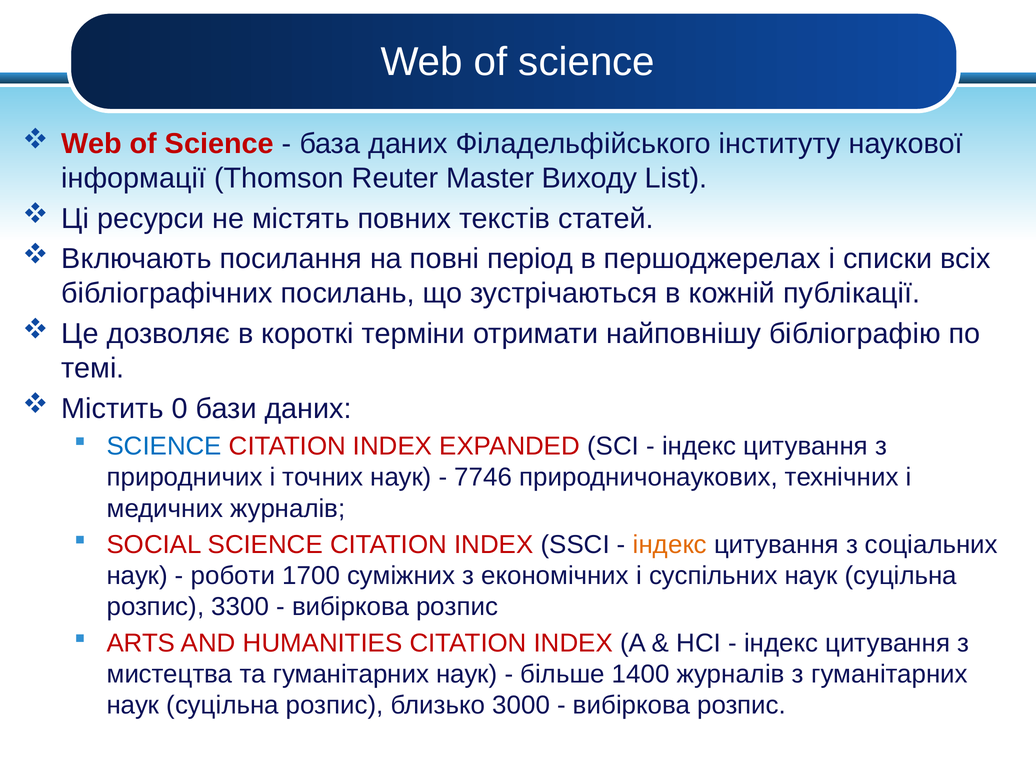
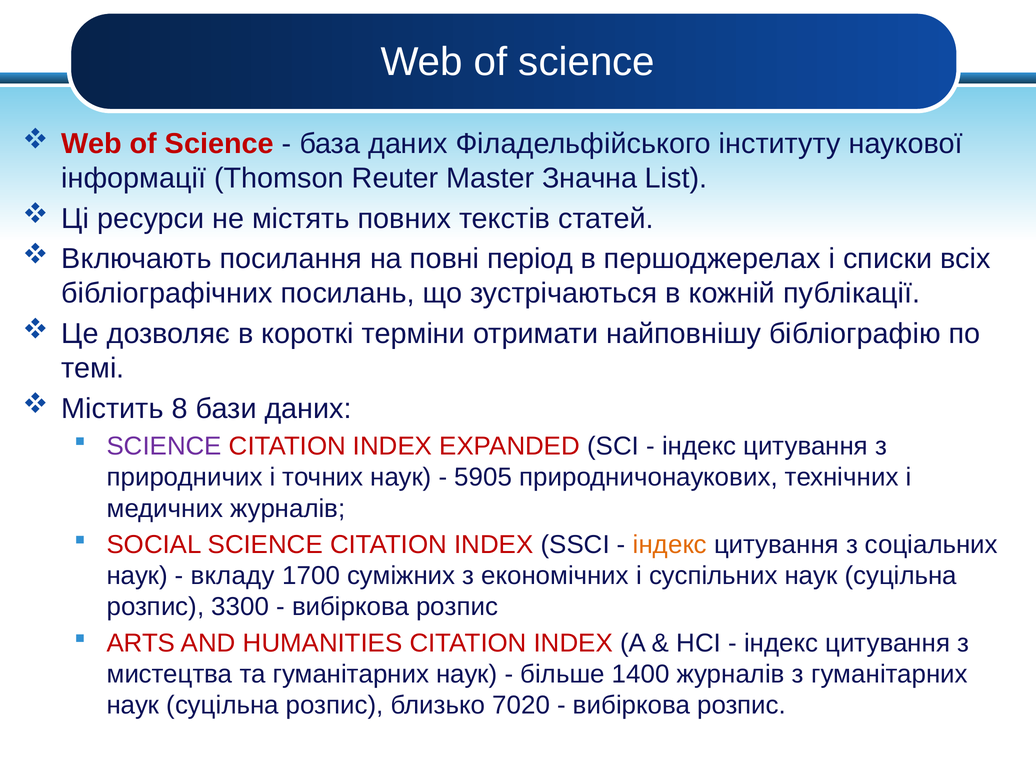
Виходу: Виходу -> Значна
0: 0 -> 8
SCIENCE at (164, 446) colour: blue -> purple
7746: 7746 -> 5905
роботи: роботи -> вкладу
3000: 3000 -> 7020
